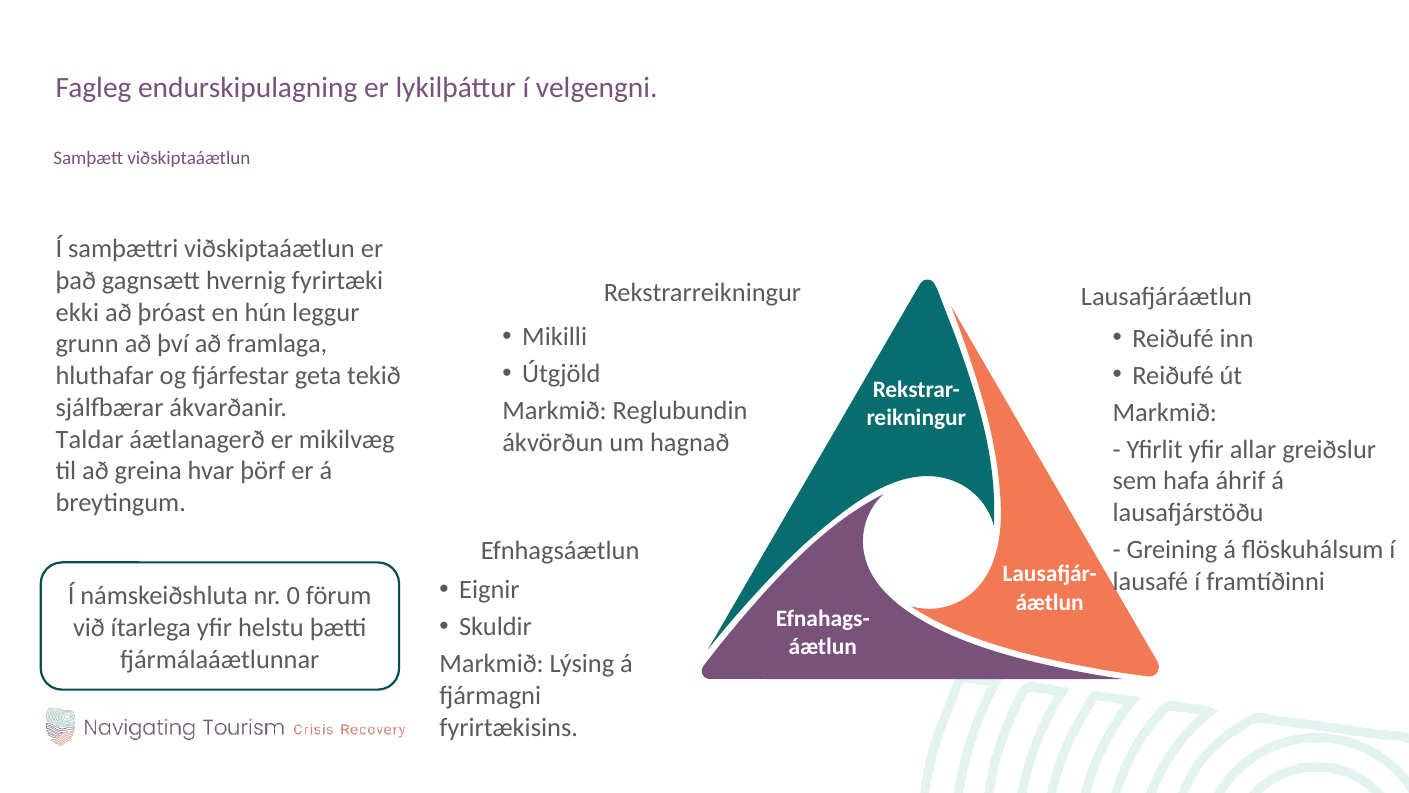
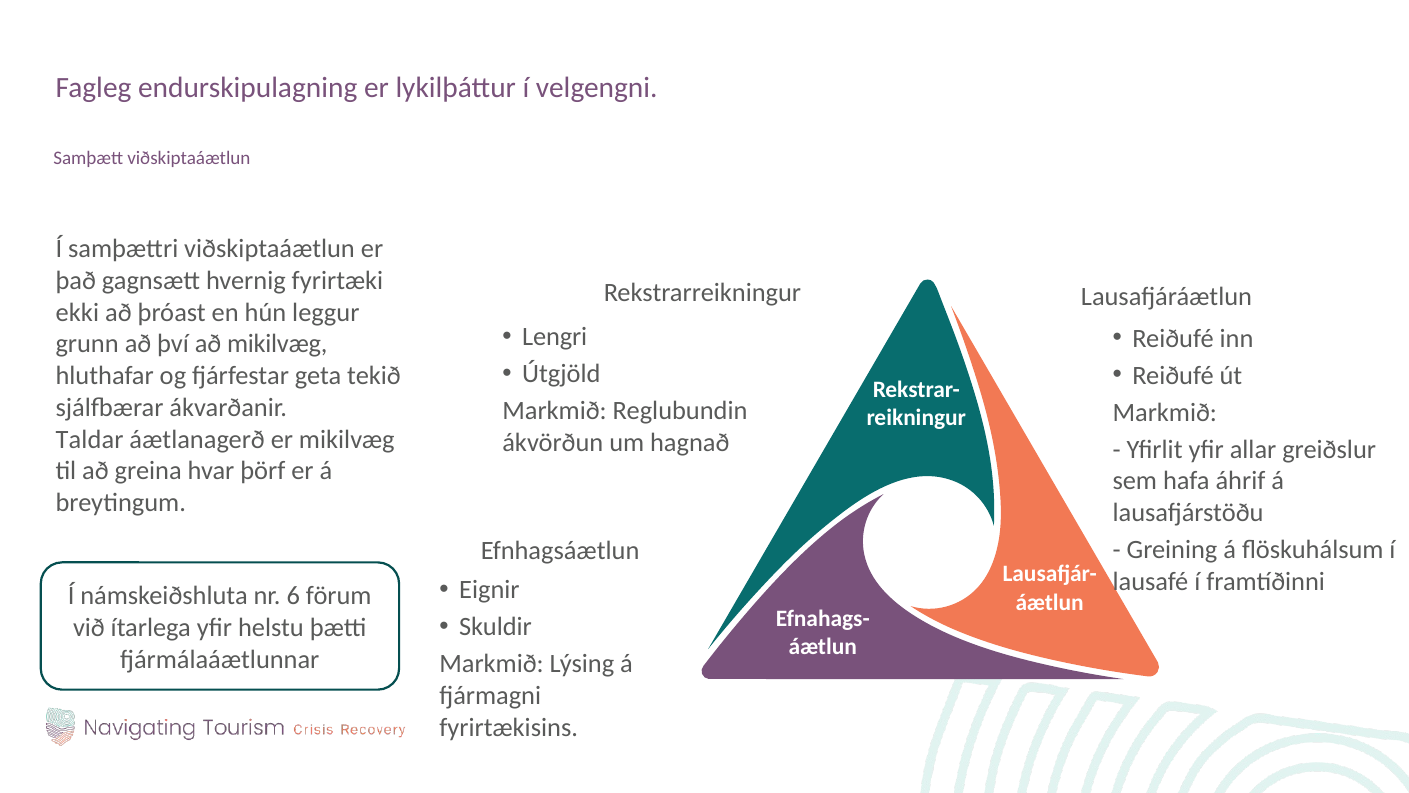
Mikilli: Mikilli -> Lengri
að framlaga: framlaga -> mikilvæg
0: 0 -> 6
